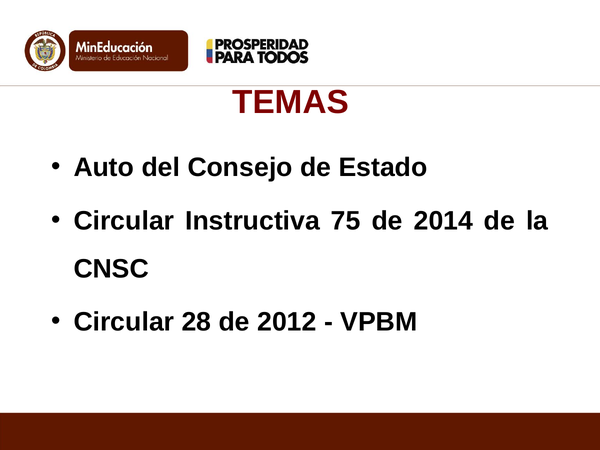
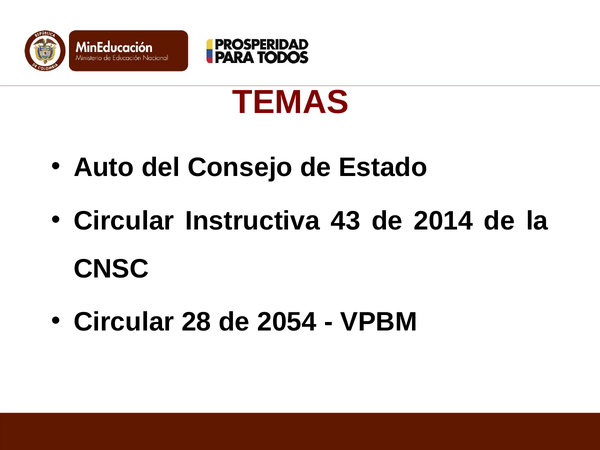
75: 75 -> 43
2012: 2012 -> 2054
